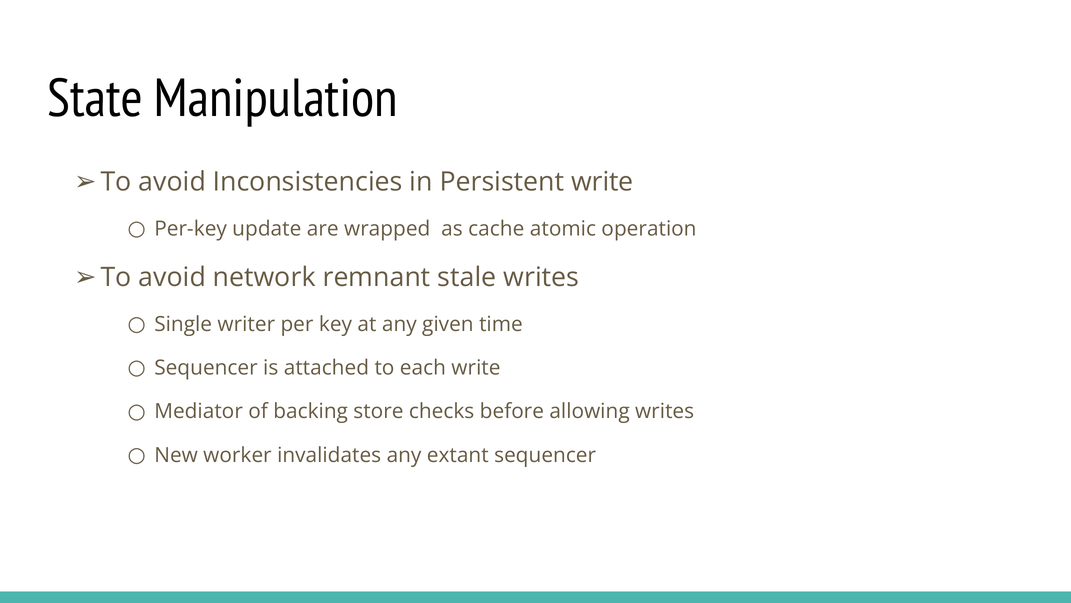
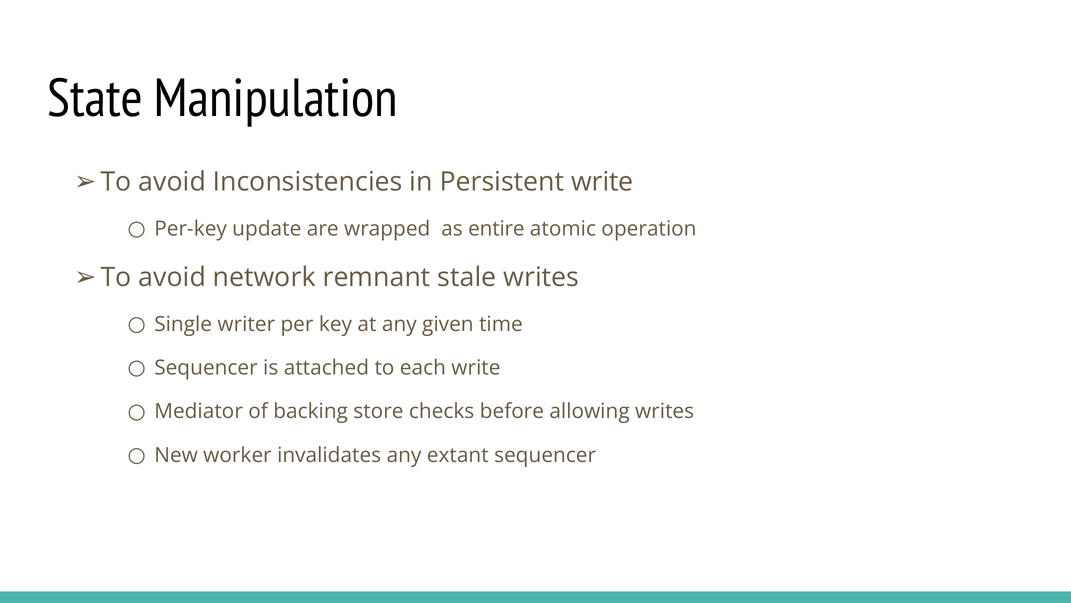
cache: cache -> entire
